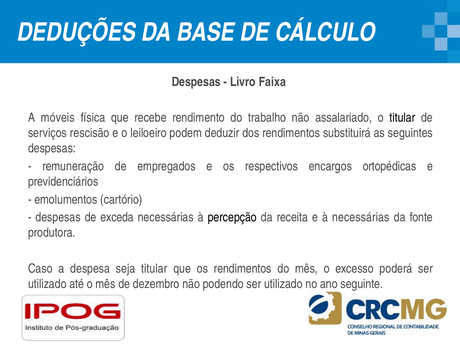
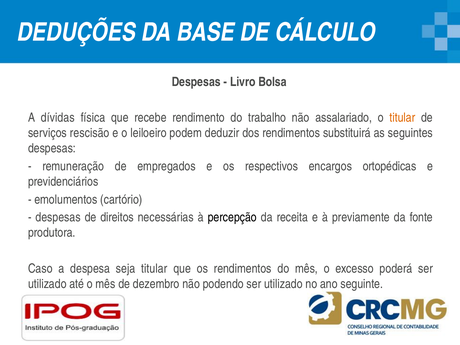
Faixa: Faixa -> Bolsa
móveis: móveis -> dívidas
titular at (402, 118) colour: black -> orange
exceda: exceda -> direitos
à necessárias: necessárias -> previamente
